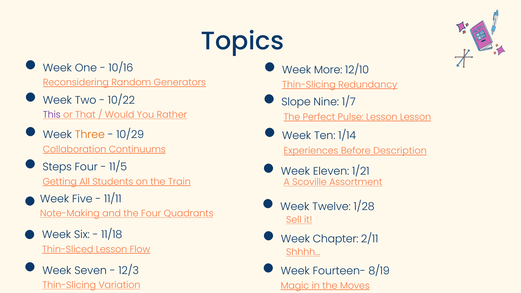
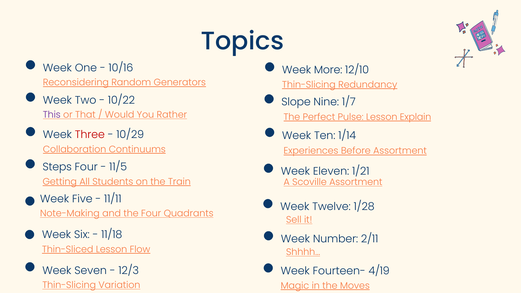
Lesson Lesson: Lesson -> Explain
Three colour: orange -> red
Before Description: Description -> Assortment
Chapter: Chapter -> Number
8/19: 8/19 -> 4/19
